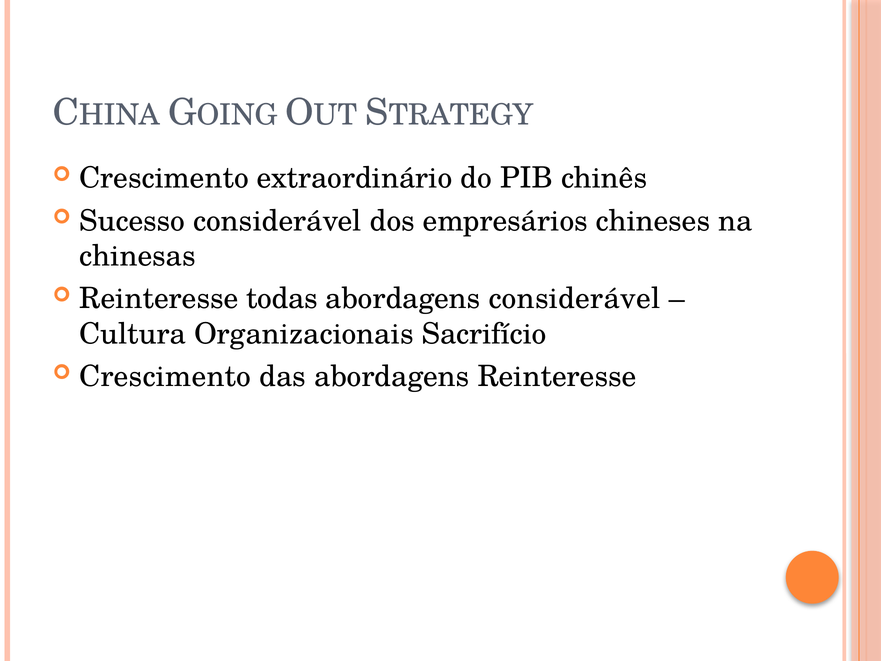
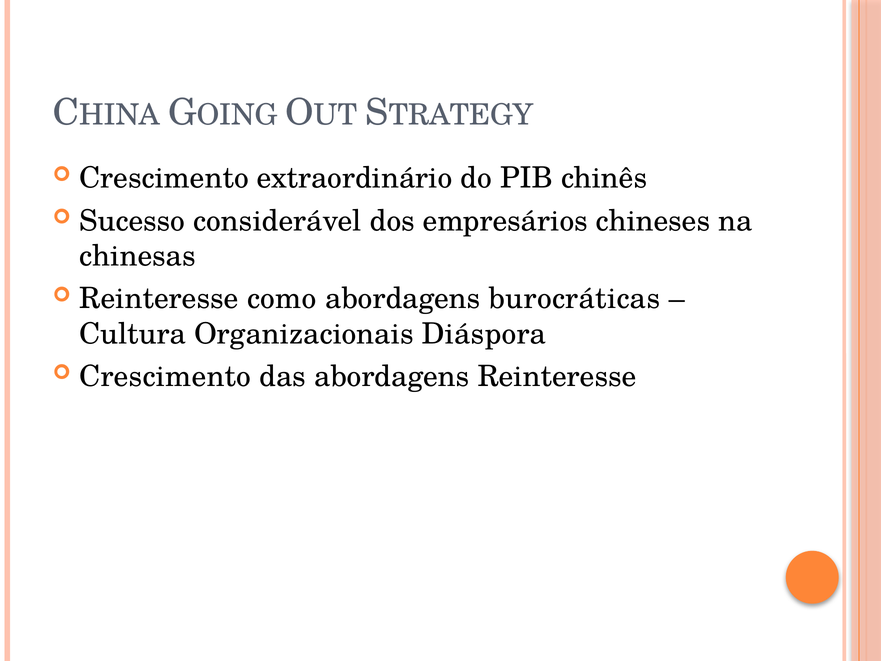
todas: todas -> como
abordagens considerável: considerável -> burocráticas
Sacrifício: Sacrifício -> Diáspora
